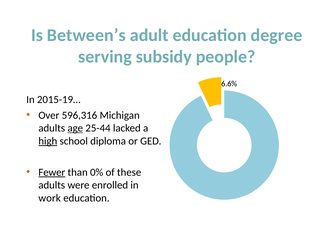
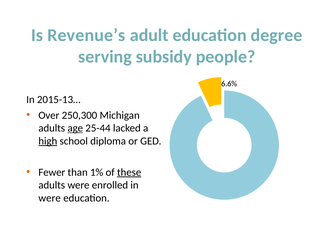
Between’s: Between’s -> Revenue’s
2015-19…: 2015-19… -> 2015-13…
596,316: 596,316 -> 250,300
Fewer underline: present -> none
0%: 0% -> 1%
these underline: none -> present
work at (50, 198): work -> were
